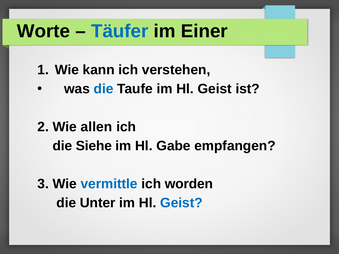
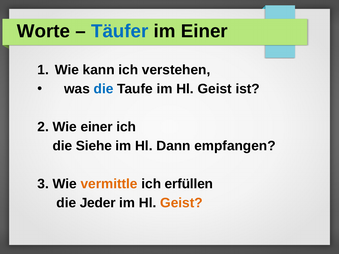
Wie allen: allen -> einer
Gabe: Gabe -> Dann
vermittle colour: blue -> orange
worden: worden -> erfüllen
Unter: Unter -> Jeder
Geist at (181, 203) colour: blue -> orange
